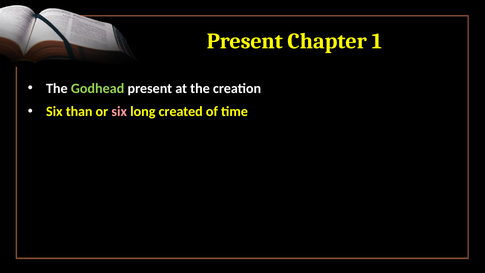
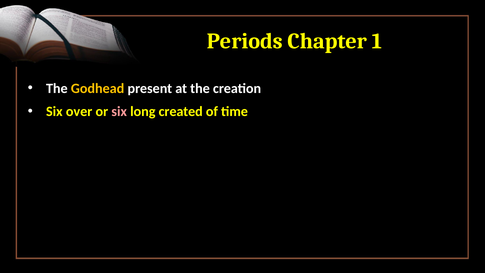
Present at (245, 41): Present -> Periods
Godhead colour: light green -> yellow
than: than -> over
